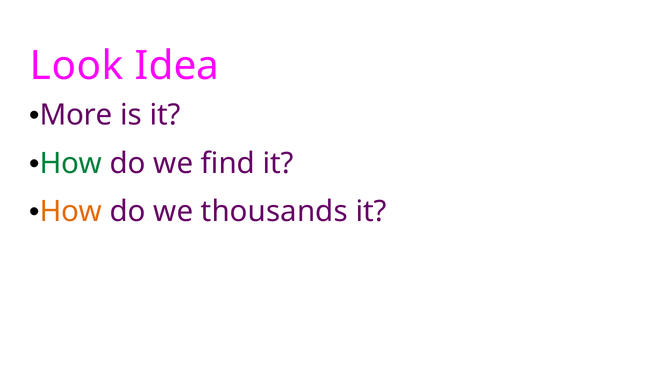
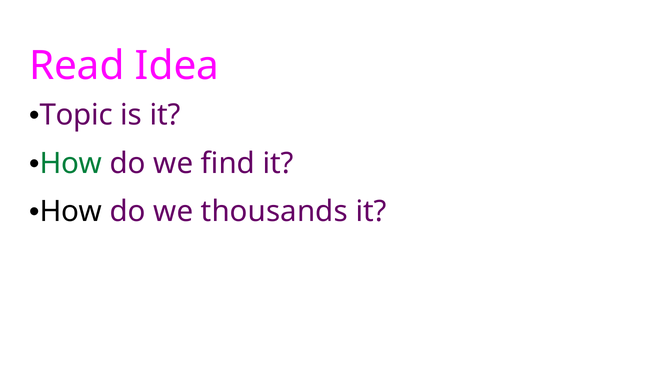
Look: Look -> Read
More: More -> Topic
How at (71, 212) colour: orange -> black
